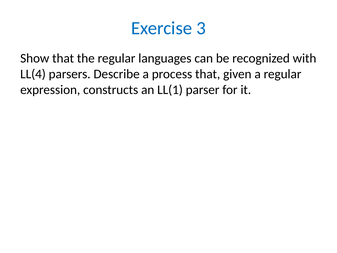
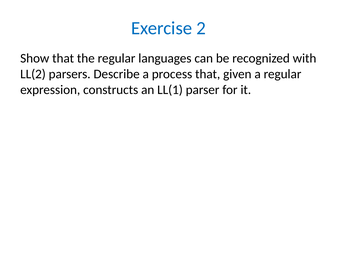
3: 3 -> 2
LL(4: LL(4 -> LL(2
